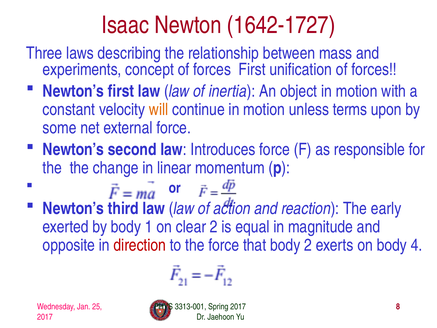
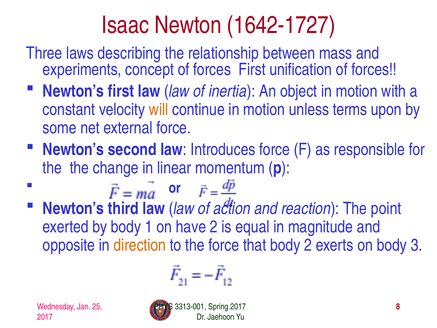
early: early -> point
clear: clear -> have
direction colour: red -> orange
4: 4 -> 3
